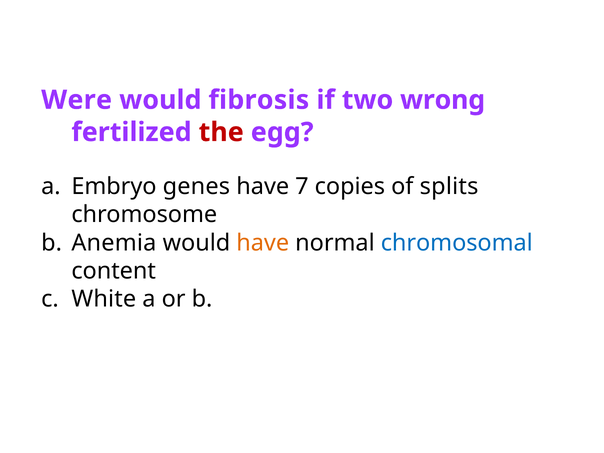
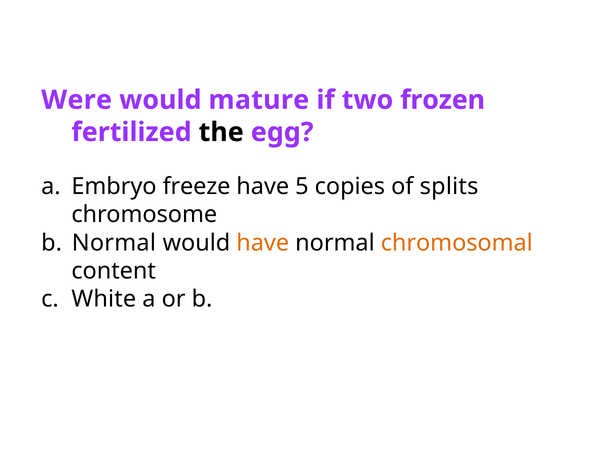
fibrosis: fibrosis -> mature
wrong: wrong -> frozen
the colour: red -> black
genes: genes -> freeze
7: 7 -> 5
b Anemia: Anemia -> Normal
chromosomal colour: blue -> orange
